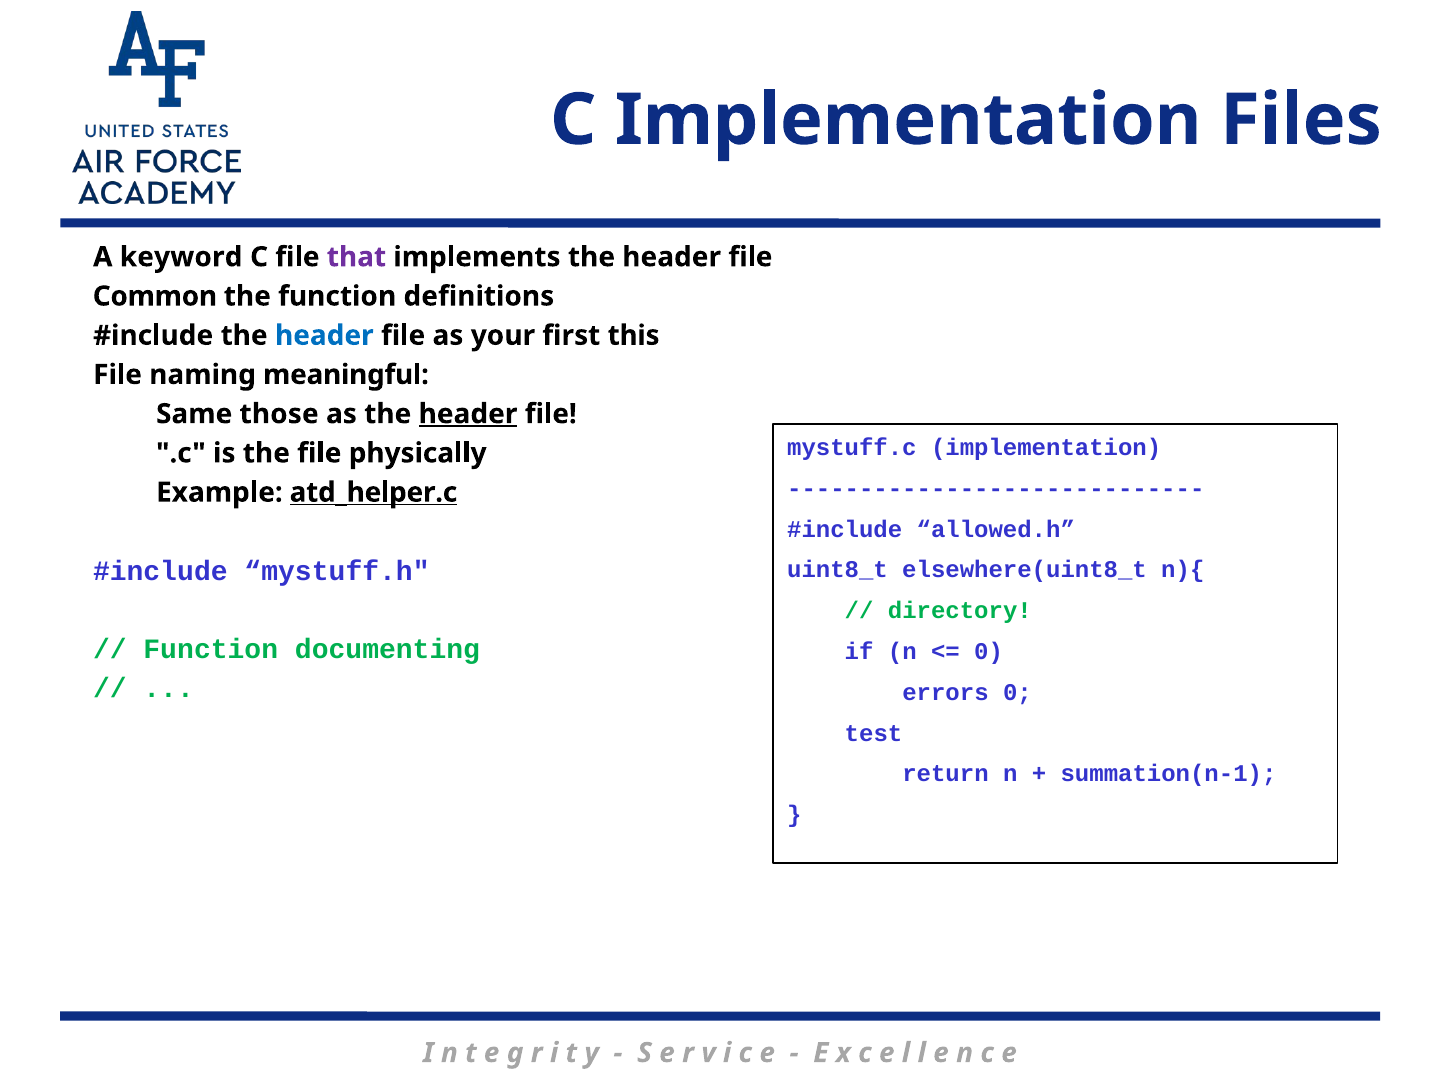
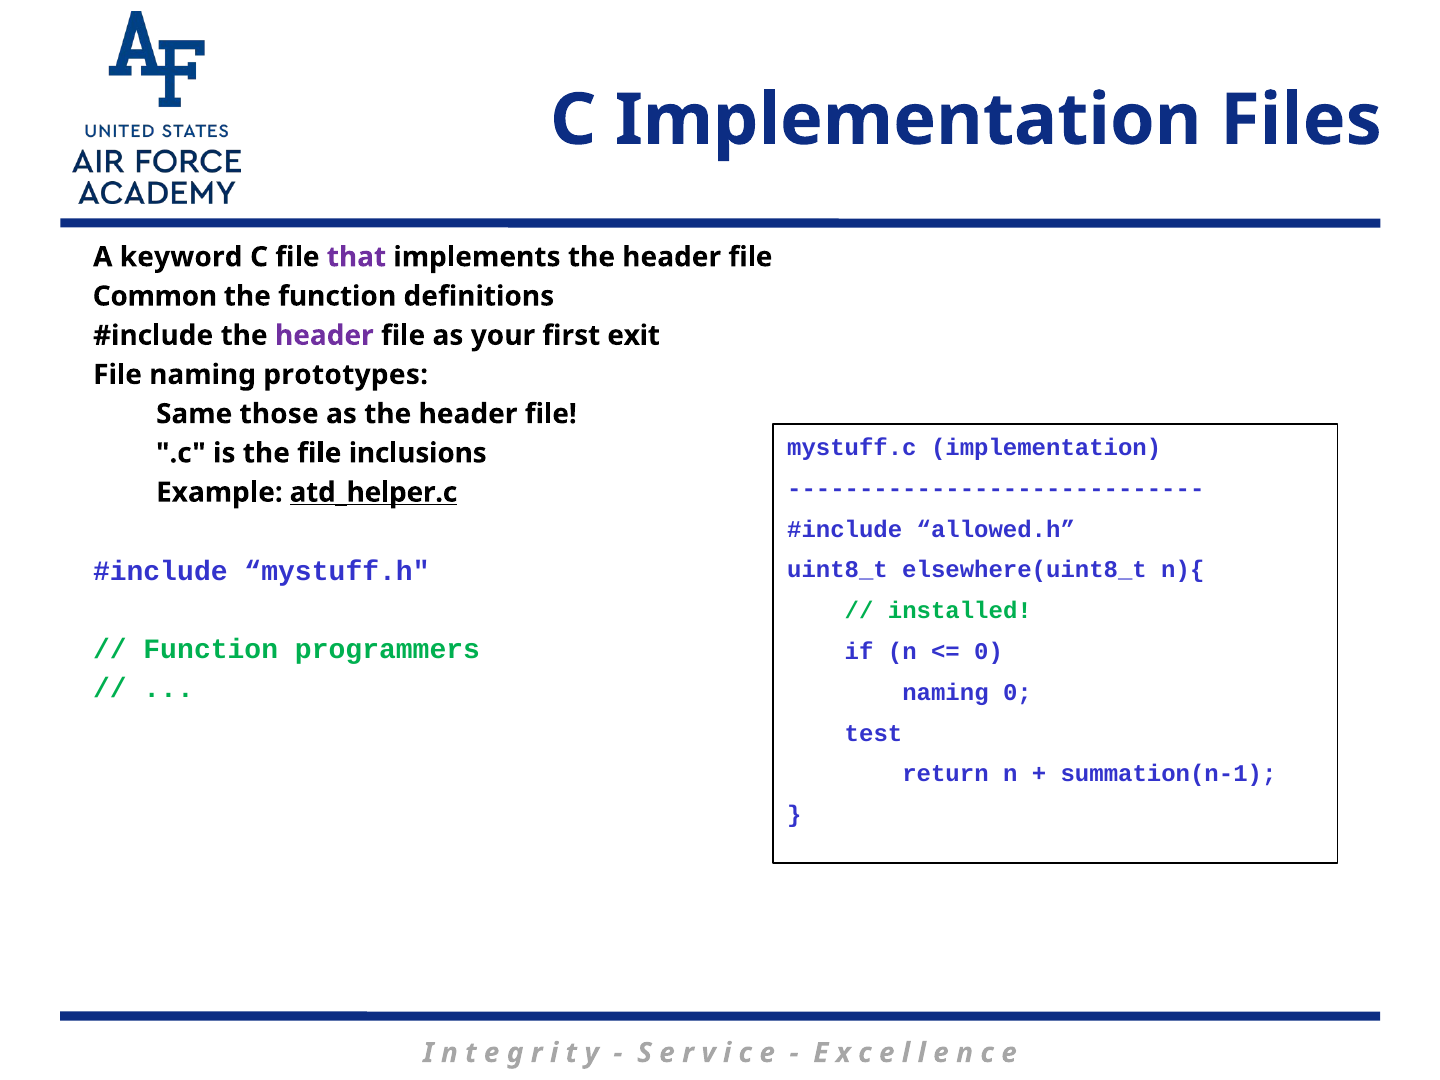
header at (324, 336) colour: blue -> purple
this: this -> exit
meaningful: meaningful -> prototypes
header at (468, 414) underline: present -> none
physically: physically -> inclusions
directory: directory -> installed
documenting: documenting -> programmers
errors at (945, 692): errors -> naming
